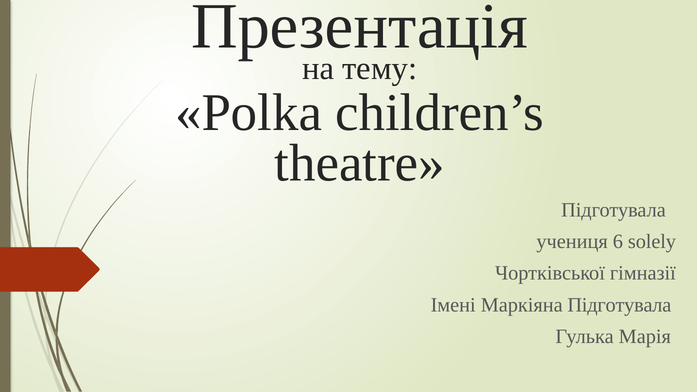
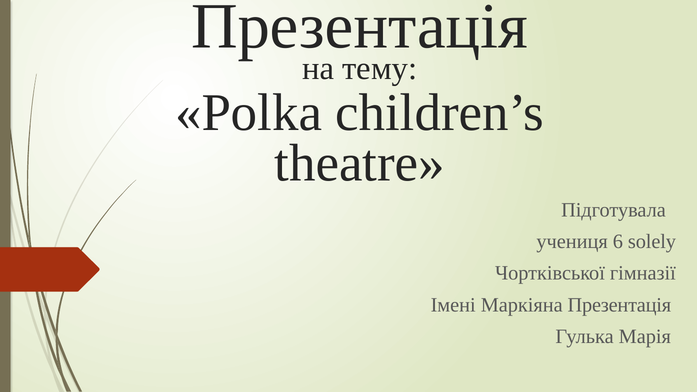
Маркіяна Підготувала: Підготувала -> Презентація
